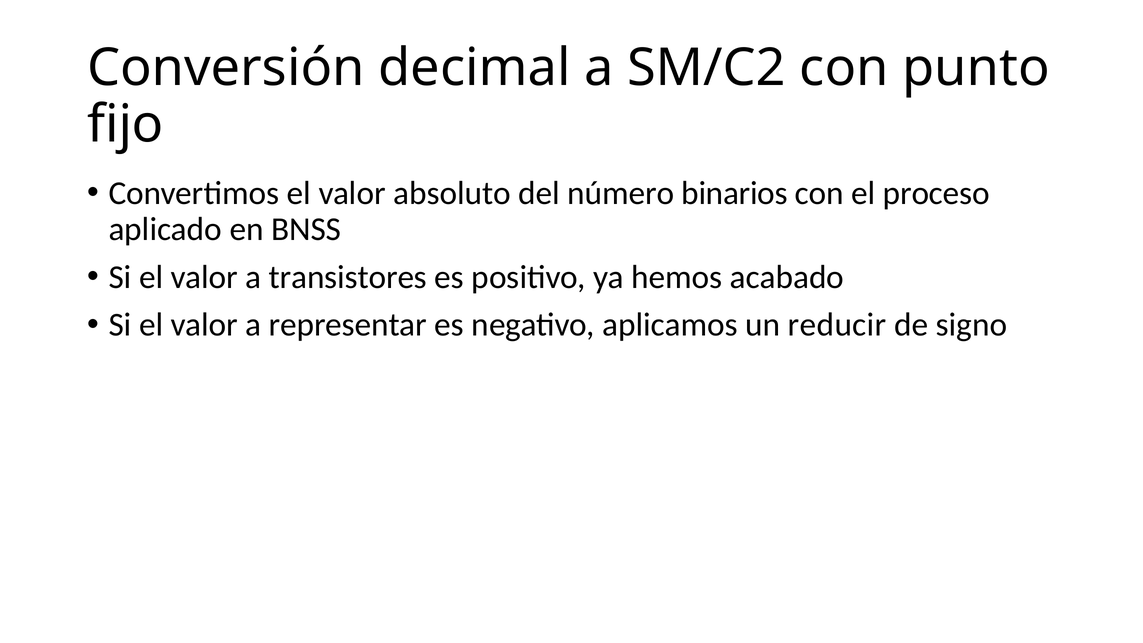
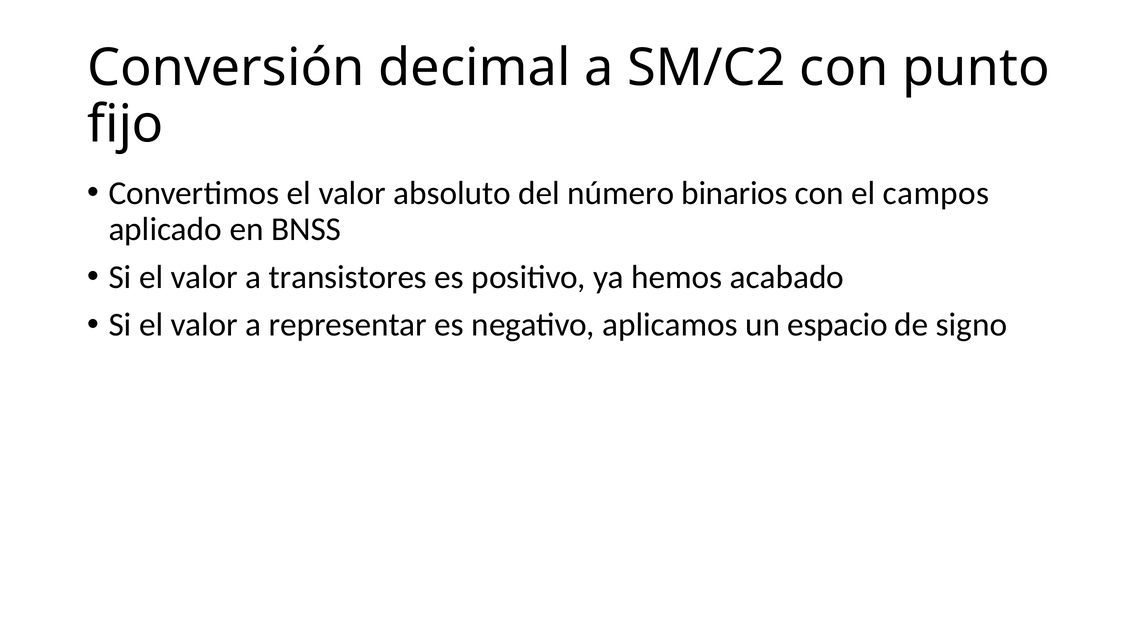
proceso: proceso -> campos
reducir: reducir -> espacio
